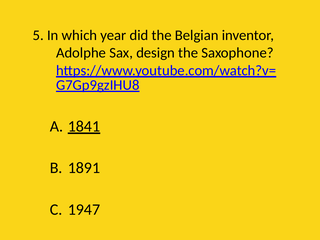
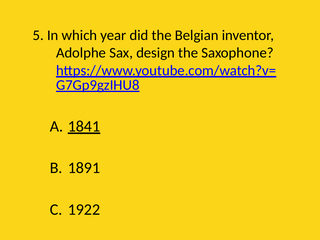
1947: 1947 -> 1922
